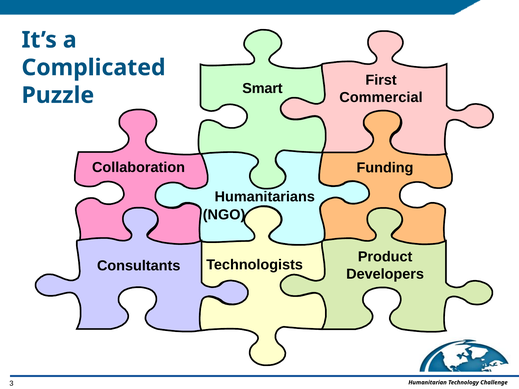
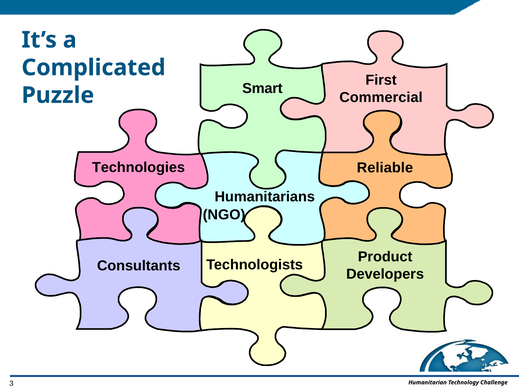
Collaboration: Collaboration -> Technologies
Funding: Funding -> Reliable
